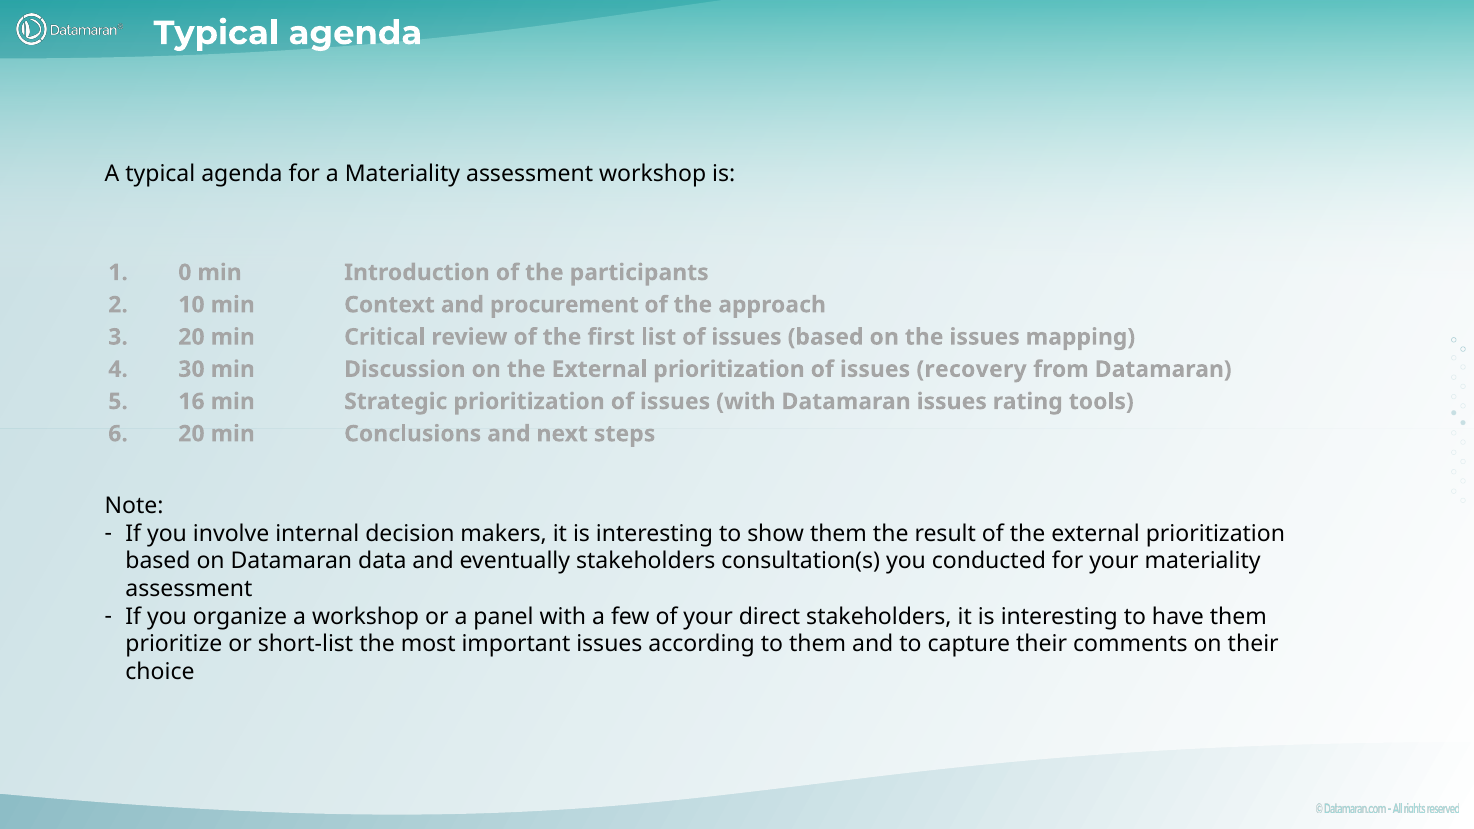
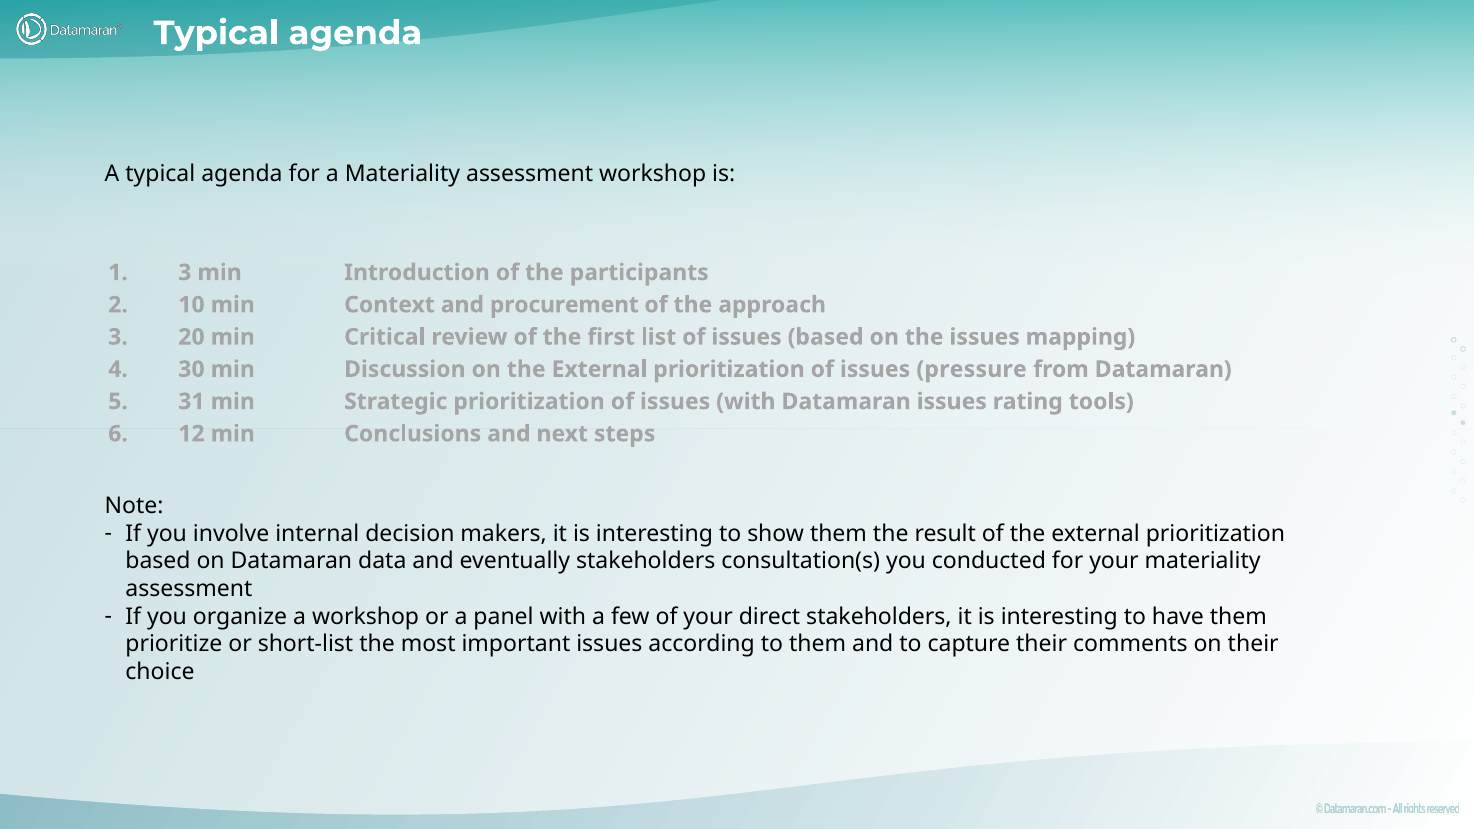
0 at (185, 273): 0 -> 3
recovery: recovery -> pressure
16: 16 -> 31
20 at (191, 434): 20 -> 12
